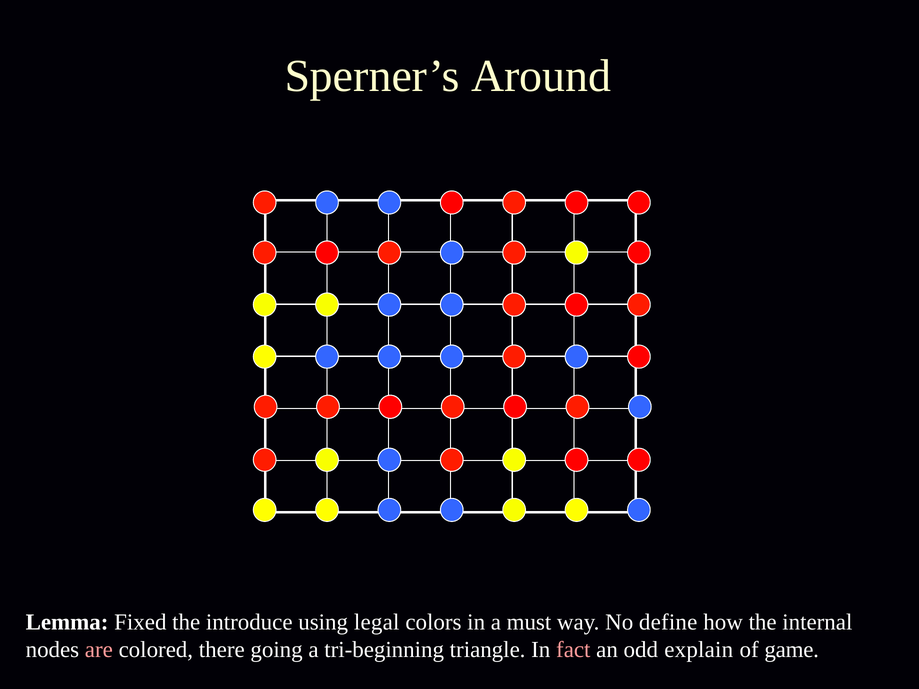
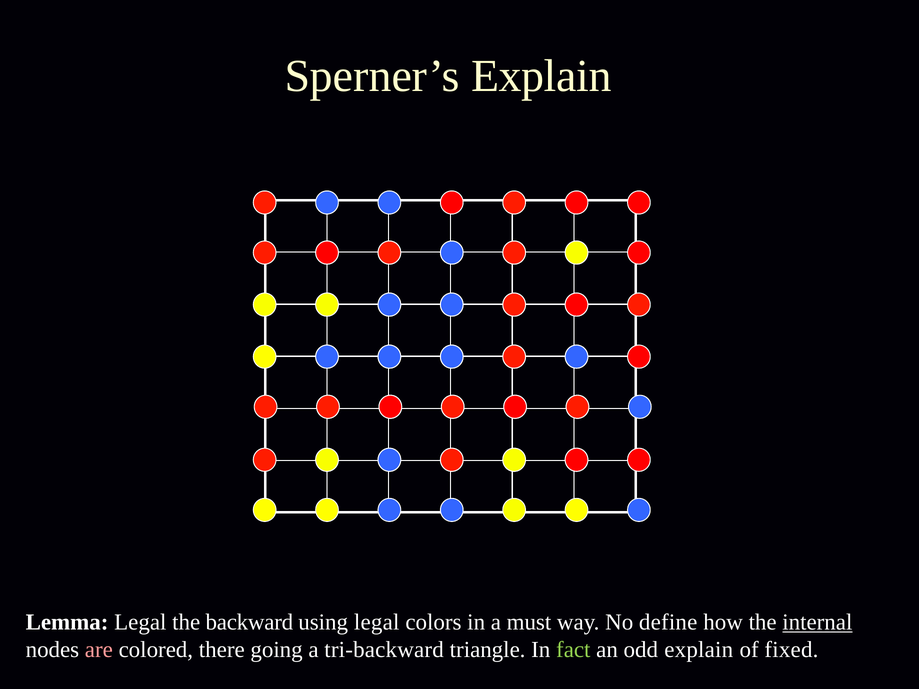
Sperner’s Around: Around -> Explain
Lemma Fixed: Fixed -> Legal
introduce: introduce -> backward
internal underline: none -> present
tri-beginning: tri-beginning -> tri-backward
fact colour: pink -> light green
game: game -> fixed
